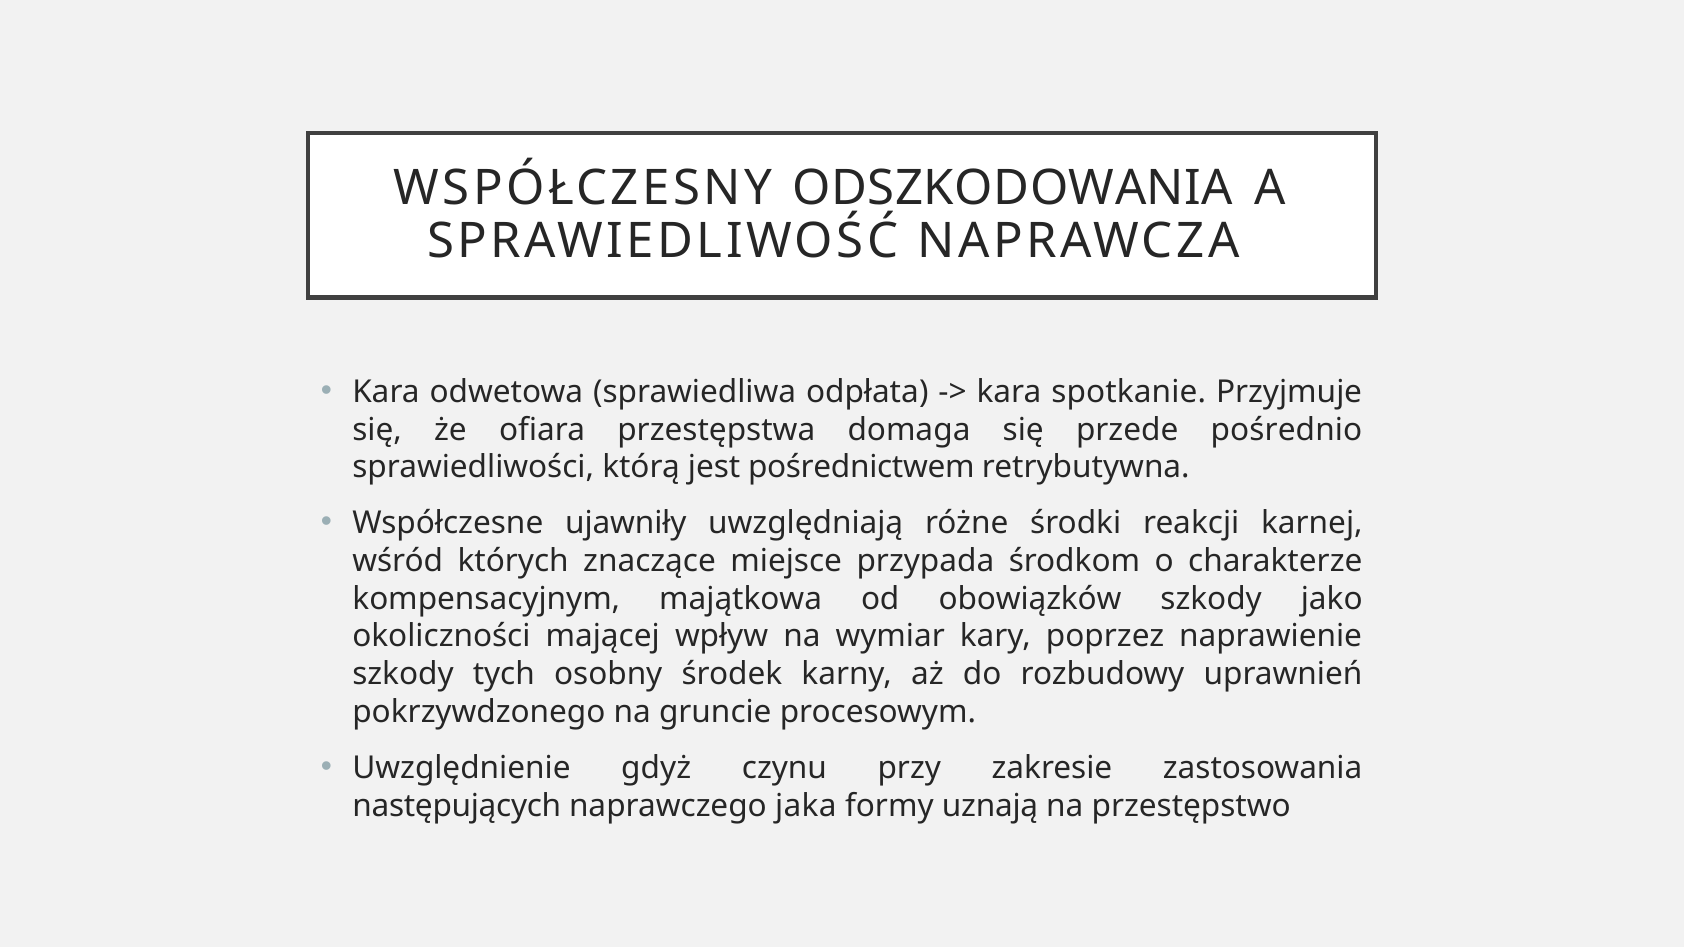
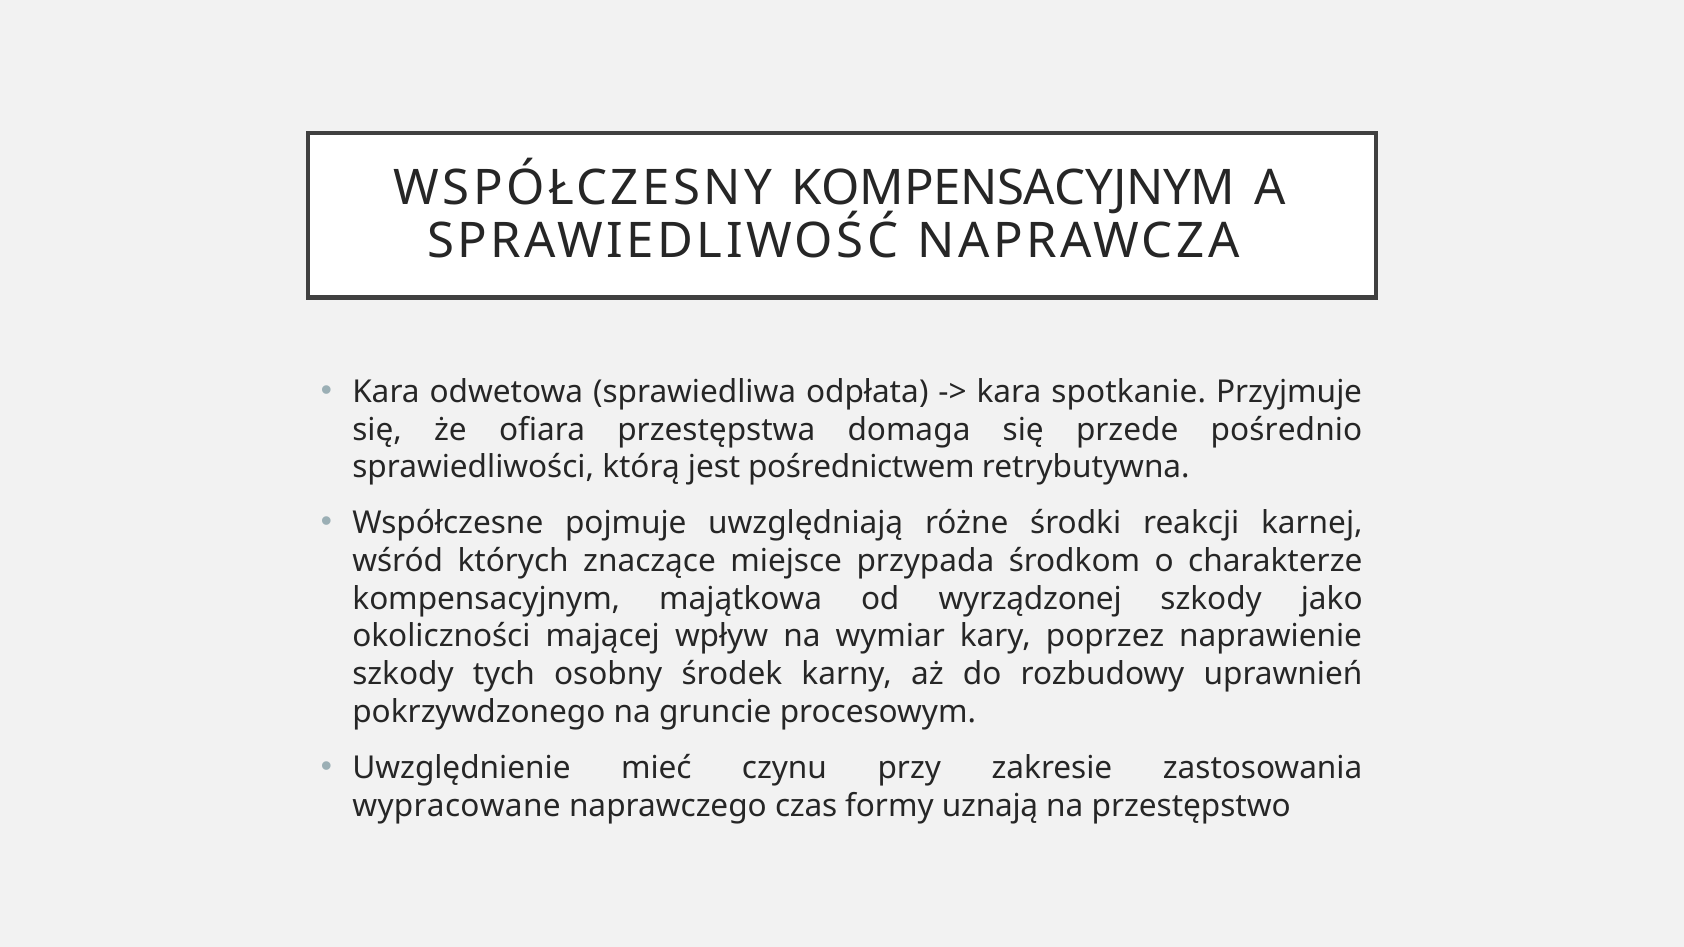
WSPÓŁCZESNY ODSZKODOWANIA: ODSZKODOWANIA -> KOMPENSACYJNYM
ujawniły: ujawniły -> pojmuje
obowiązków: obowiązków -> wyrządzonej
gdyż: gdyż -> mieć
następujących: następujących -> wypracowane
jaka: jaka -> czas
